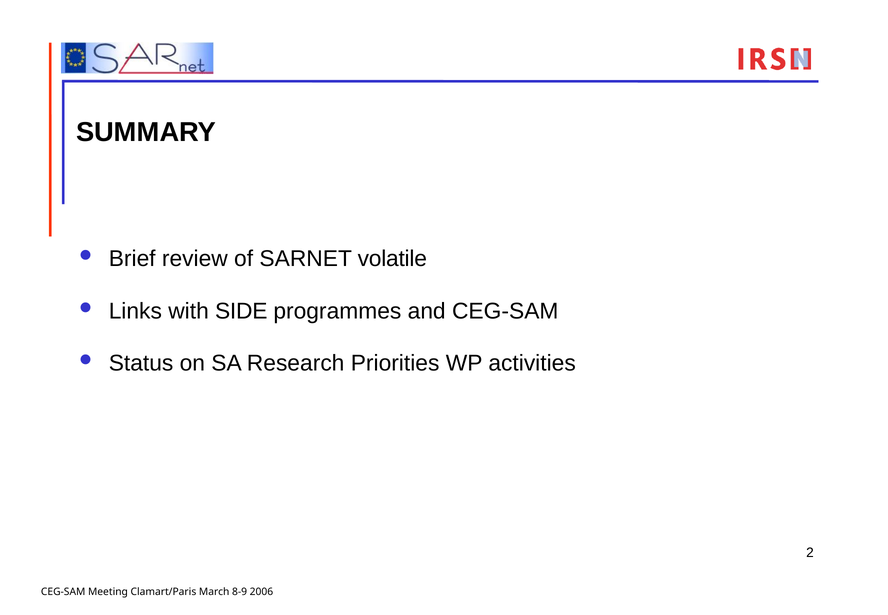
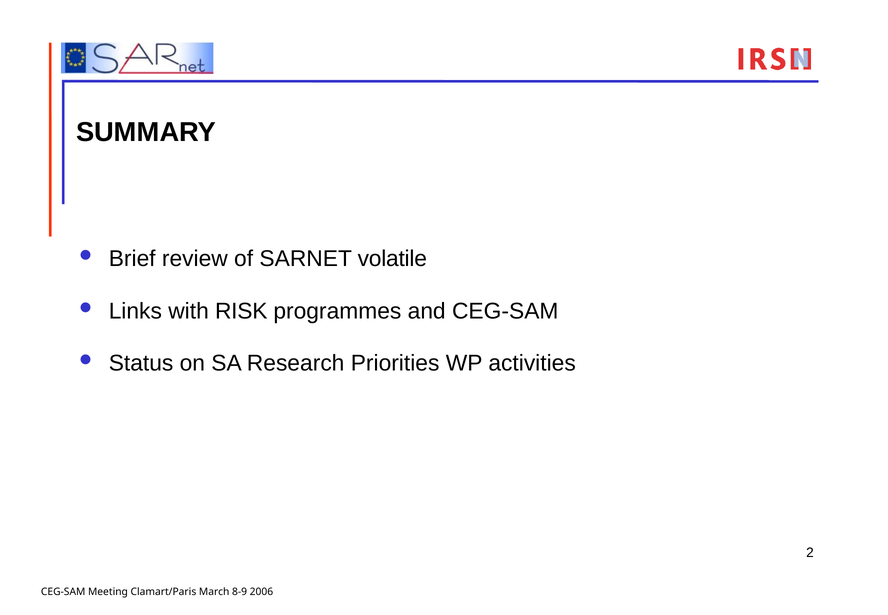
SIDE: SIDE -> RISK
